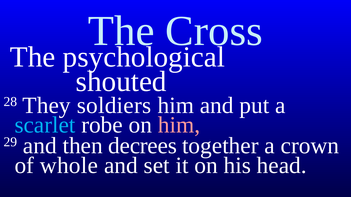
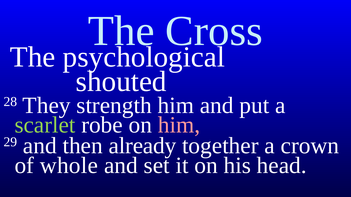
soldiers: soldiers -> strength
scarlet colour: light blue -> light green
decrees: decrees -> already
